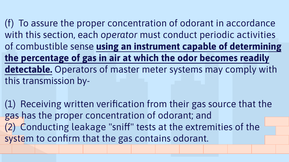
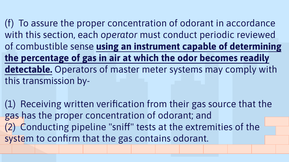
activities: activities -> reviewed
leakage: leakage -> pipeline
